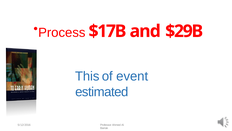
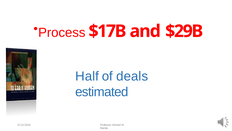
This: This -> Half
event: event -> deals
